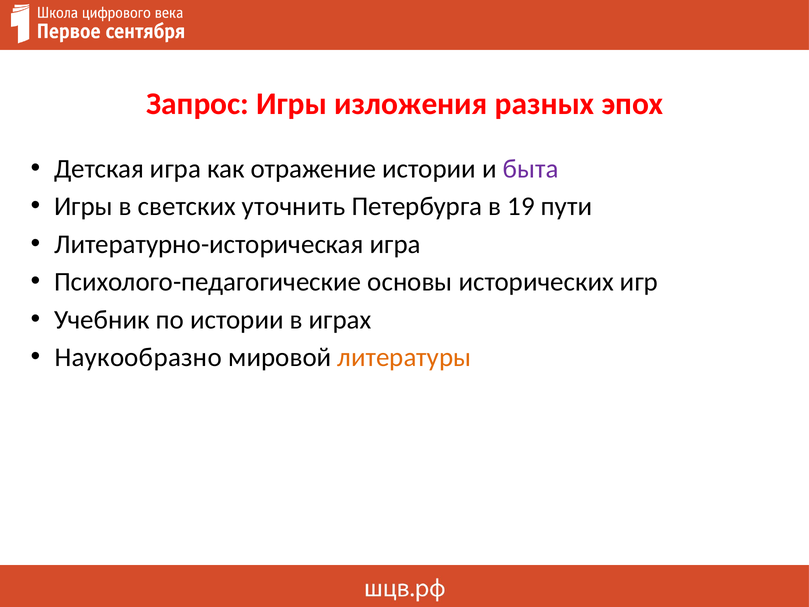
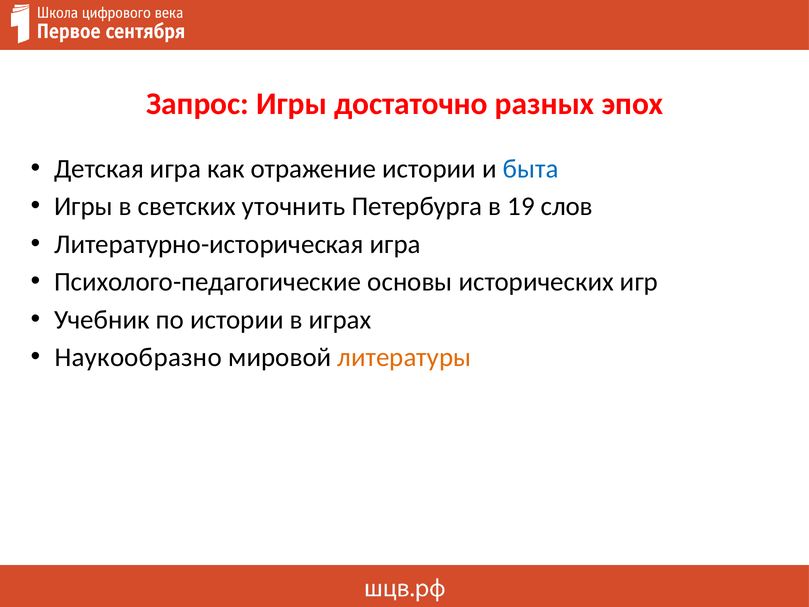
изложения: изложения -> достаточно
быта colour: purple -> blue
пути: пути -> слов
